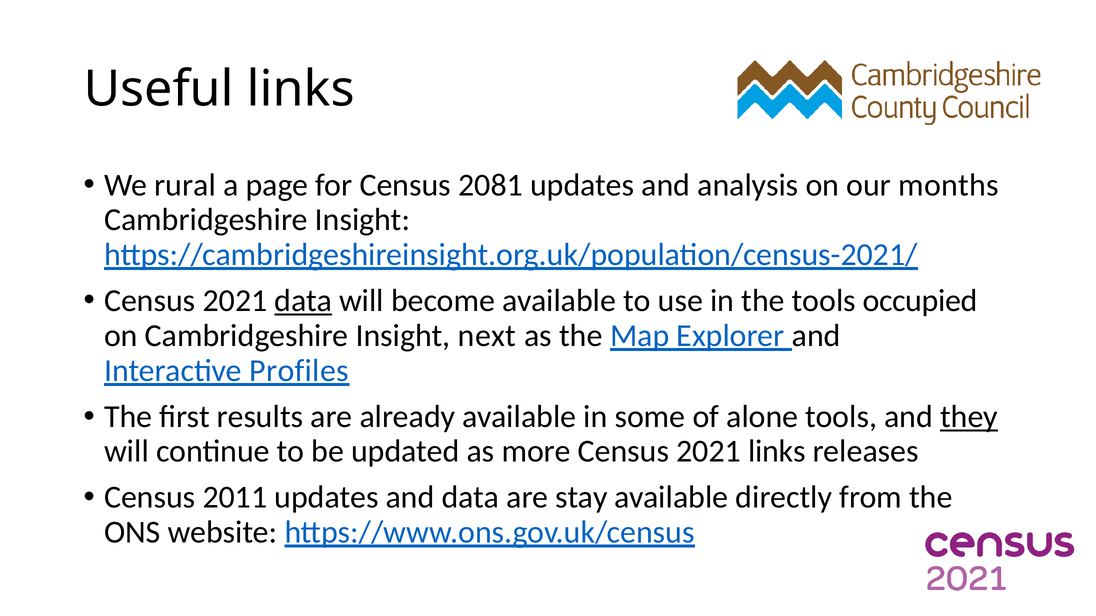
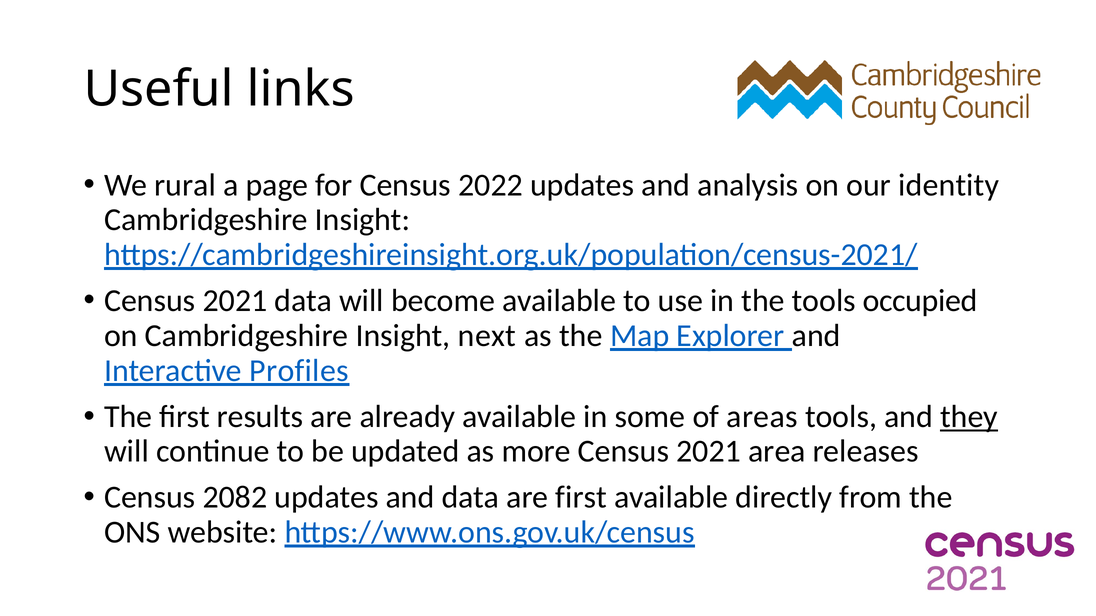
2081: 2081 -> 2022
months: months -> identity
data at (303, 301) underline: present -> none
alone: alone -> areas
2021 links: links -> area
2011: 2011 -> 2082
are stay: stay -> first
